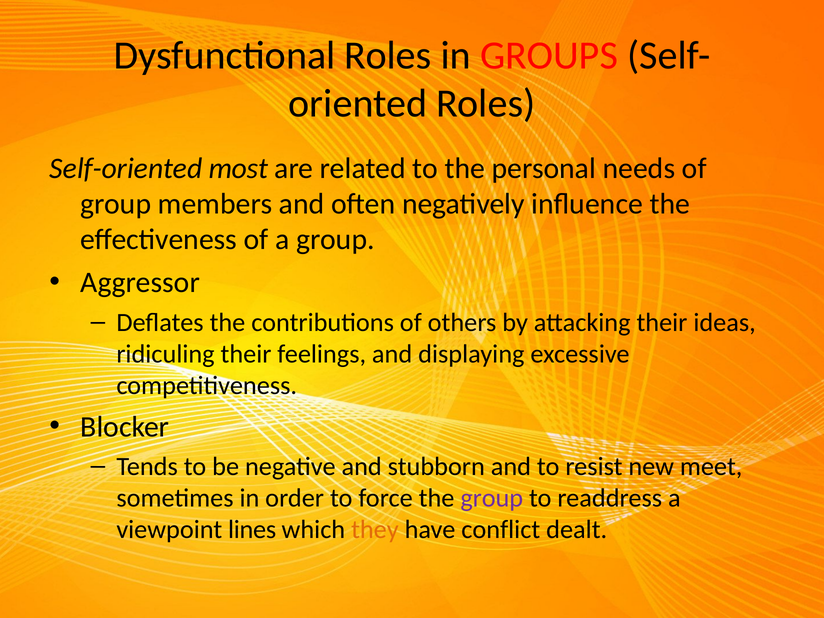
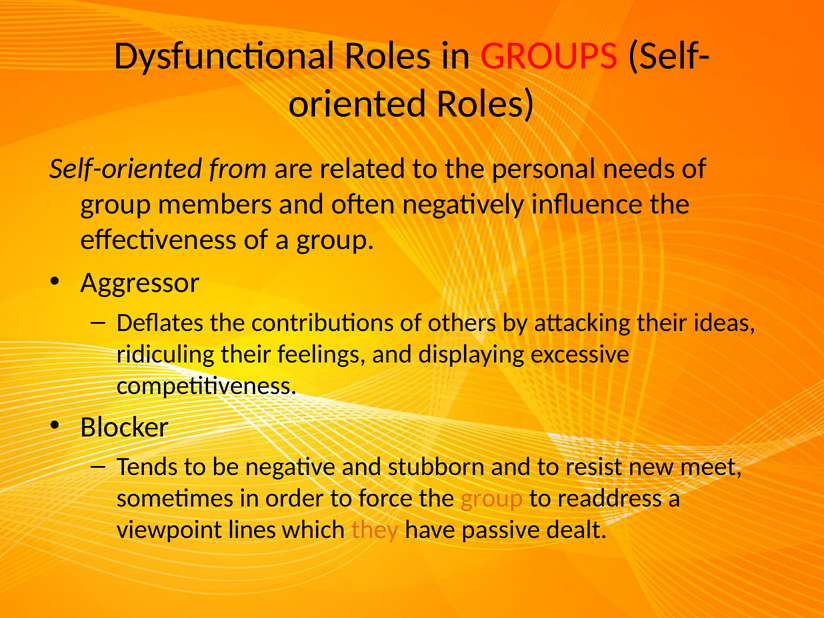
most: most -> from
group at (492, 498) colour: purple -> orange
conflict: conflict -> passive
